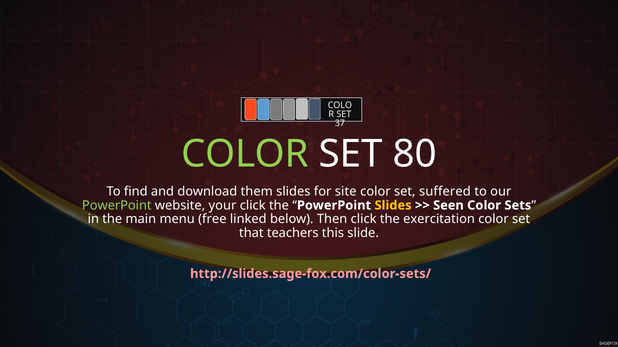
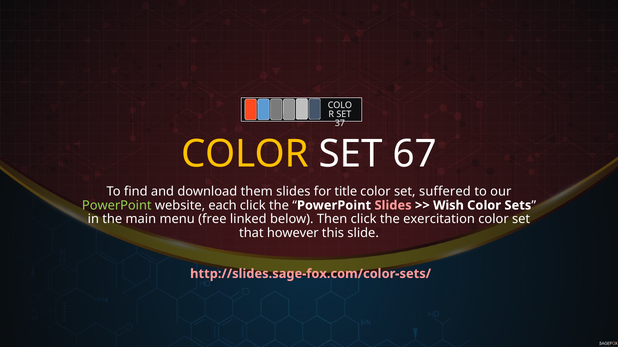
COLOR at (245, 154) colour: light green -> yellow
80: 80 -> 67
site: site -> title
your: your -> each
Slides at (393, 206) colour: yellow -> pink
Seen: Seen -> Wish
teachers: teachers -> however
